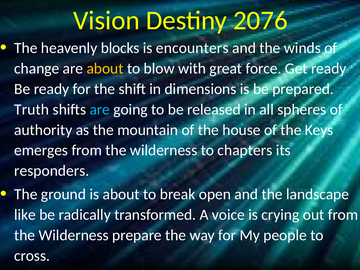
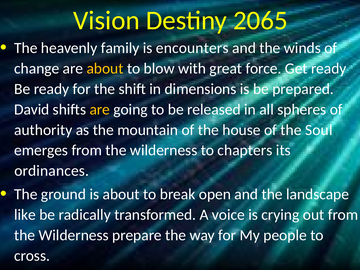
2076: 2076 -> 2065
blocks: blocks -> family
Truth: Truth -> David
are at (100, 109) colour: light blue -> yellow
Keys: Keys -> Soul
responders: responders -> ordinances
